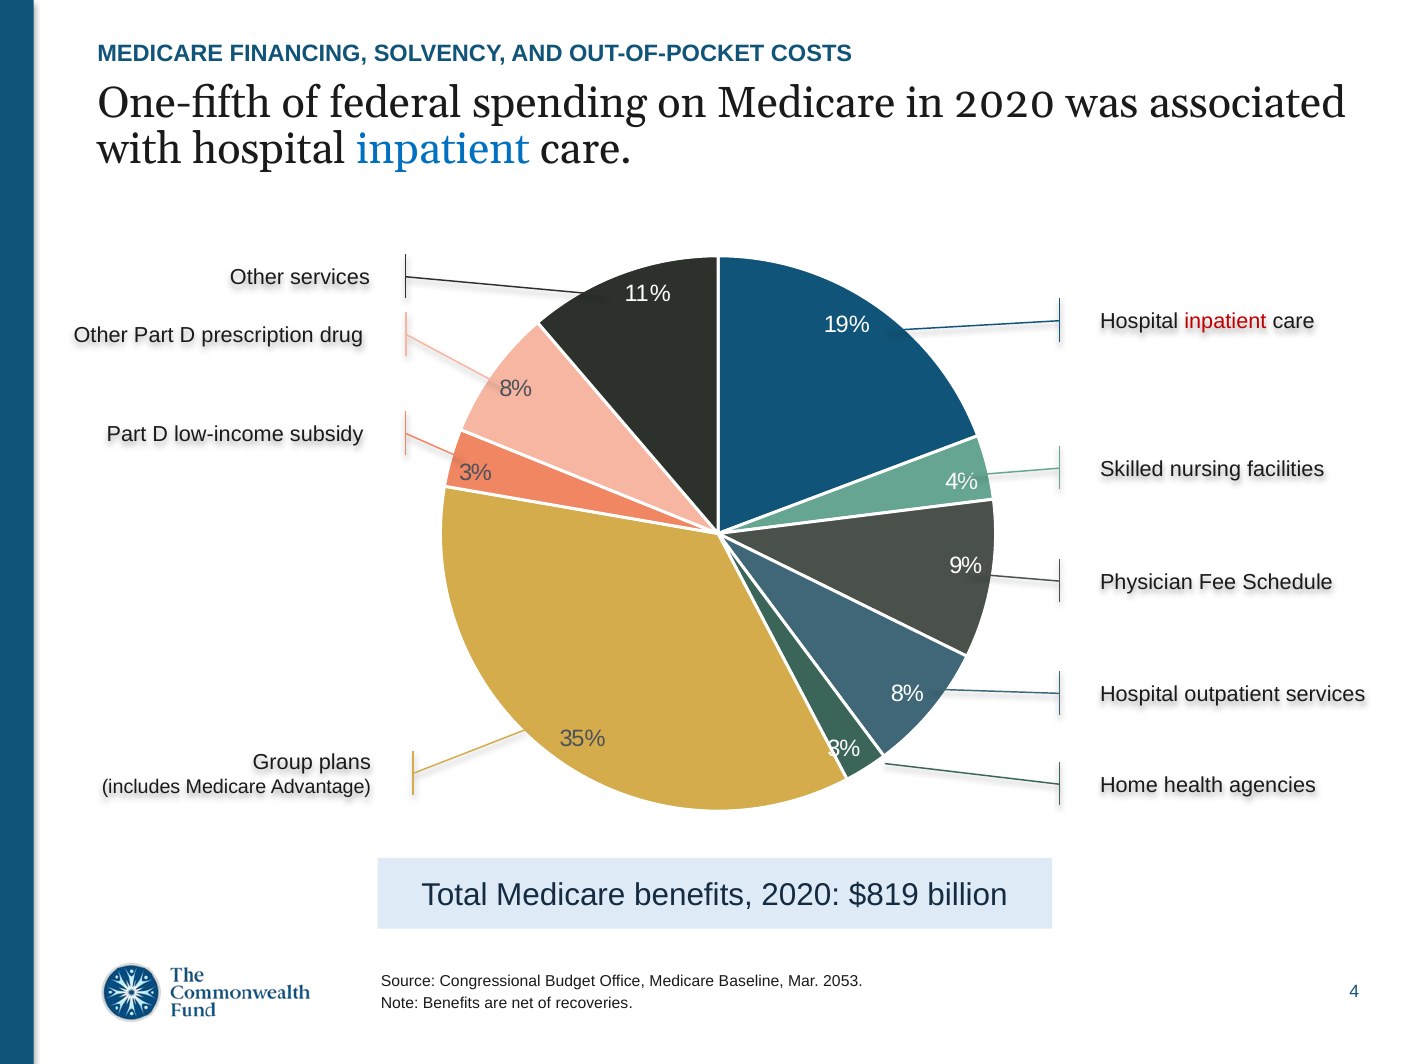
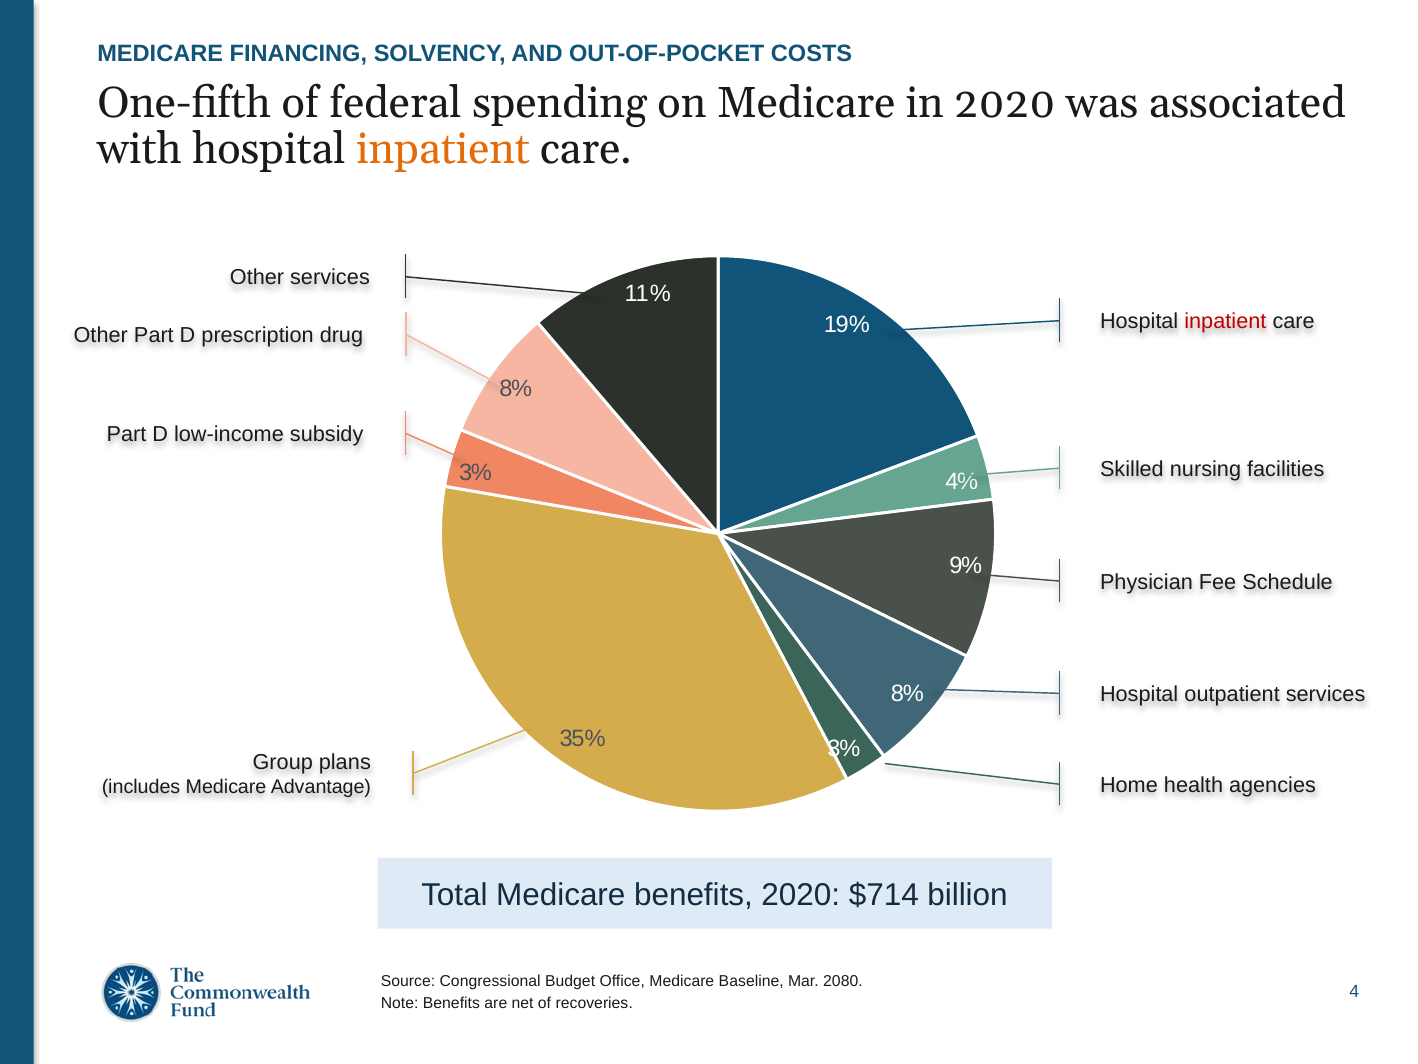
inpatient at (443, 150) colour: blue -> orange
$819: $819 -> $714
2053: 2053 -> 2080
